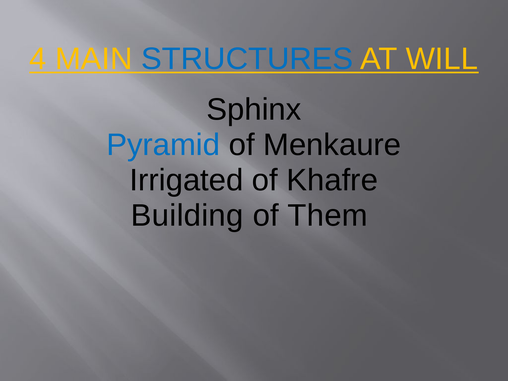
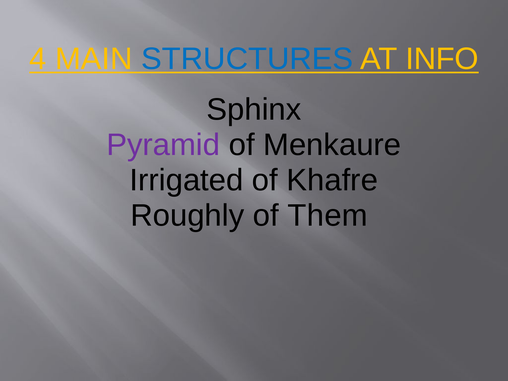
WILL: WILL -> INFO
Pyramid colour: blue -> purple
Building: Building -> Roughly
